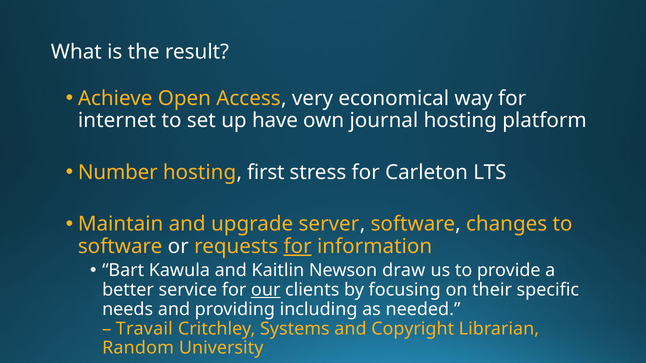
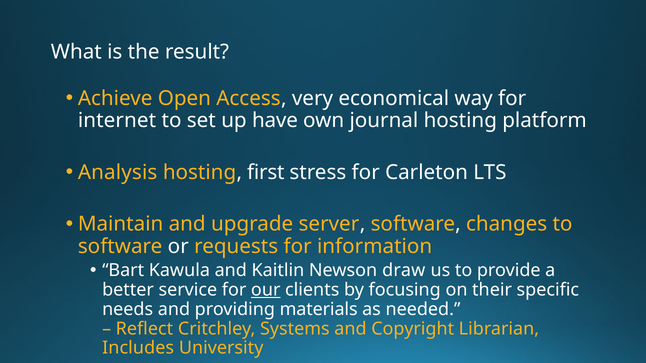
Number: Number -> Analysis
for at (298, 247) underline: present -> none
including: including -> materials
Travail: Travail -> Reflect
Random: Random -> Includes
